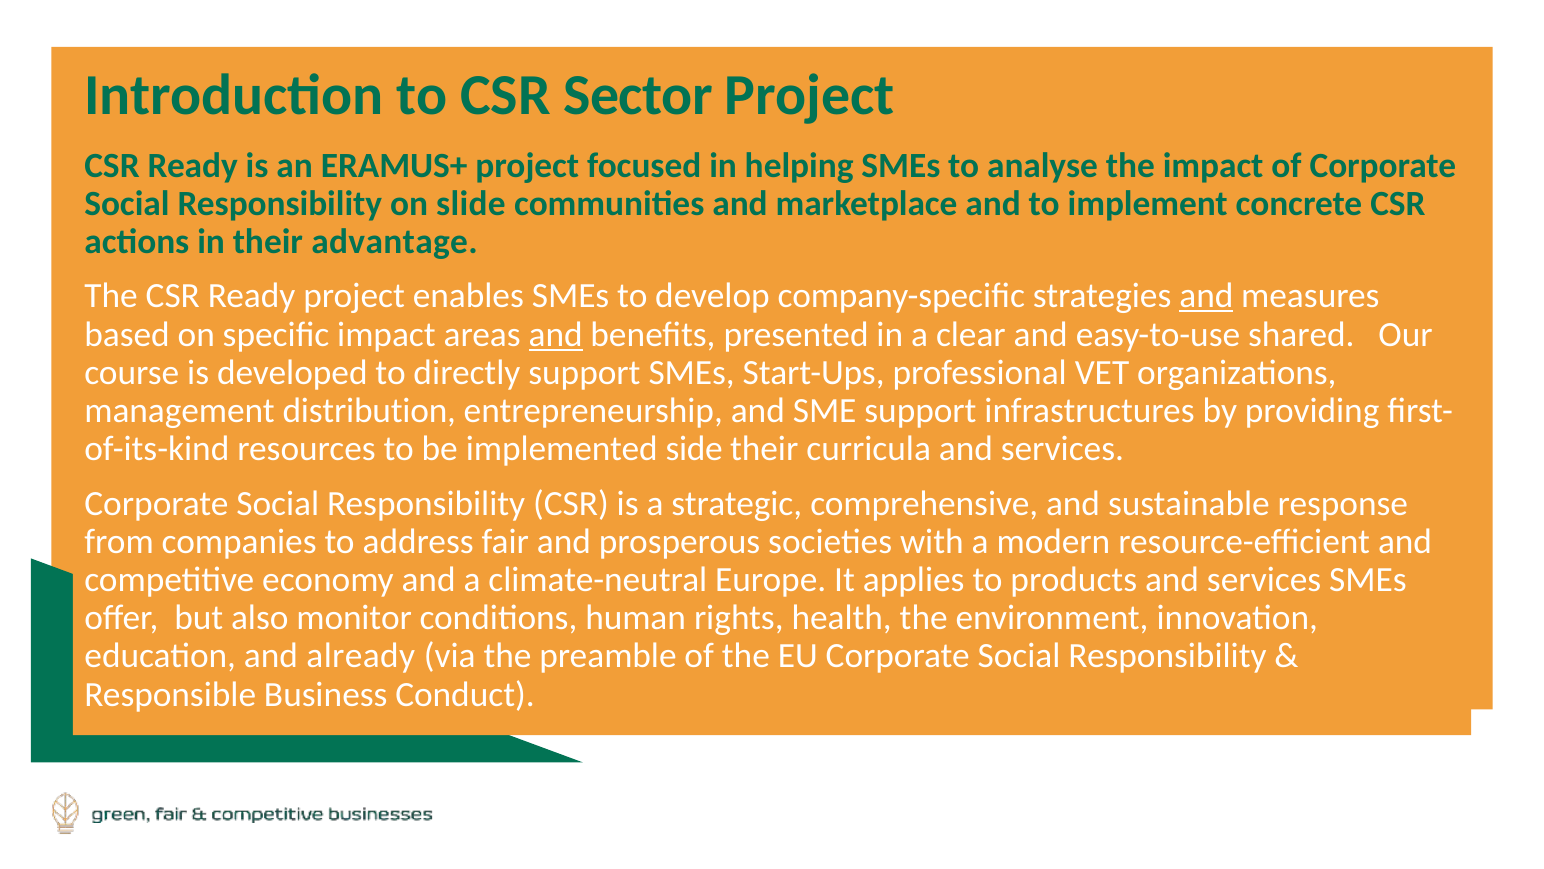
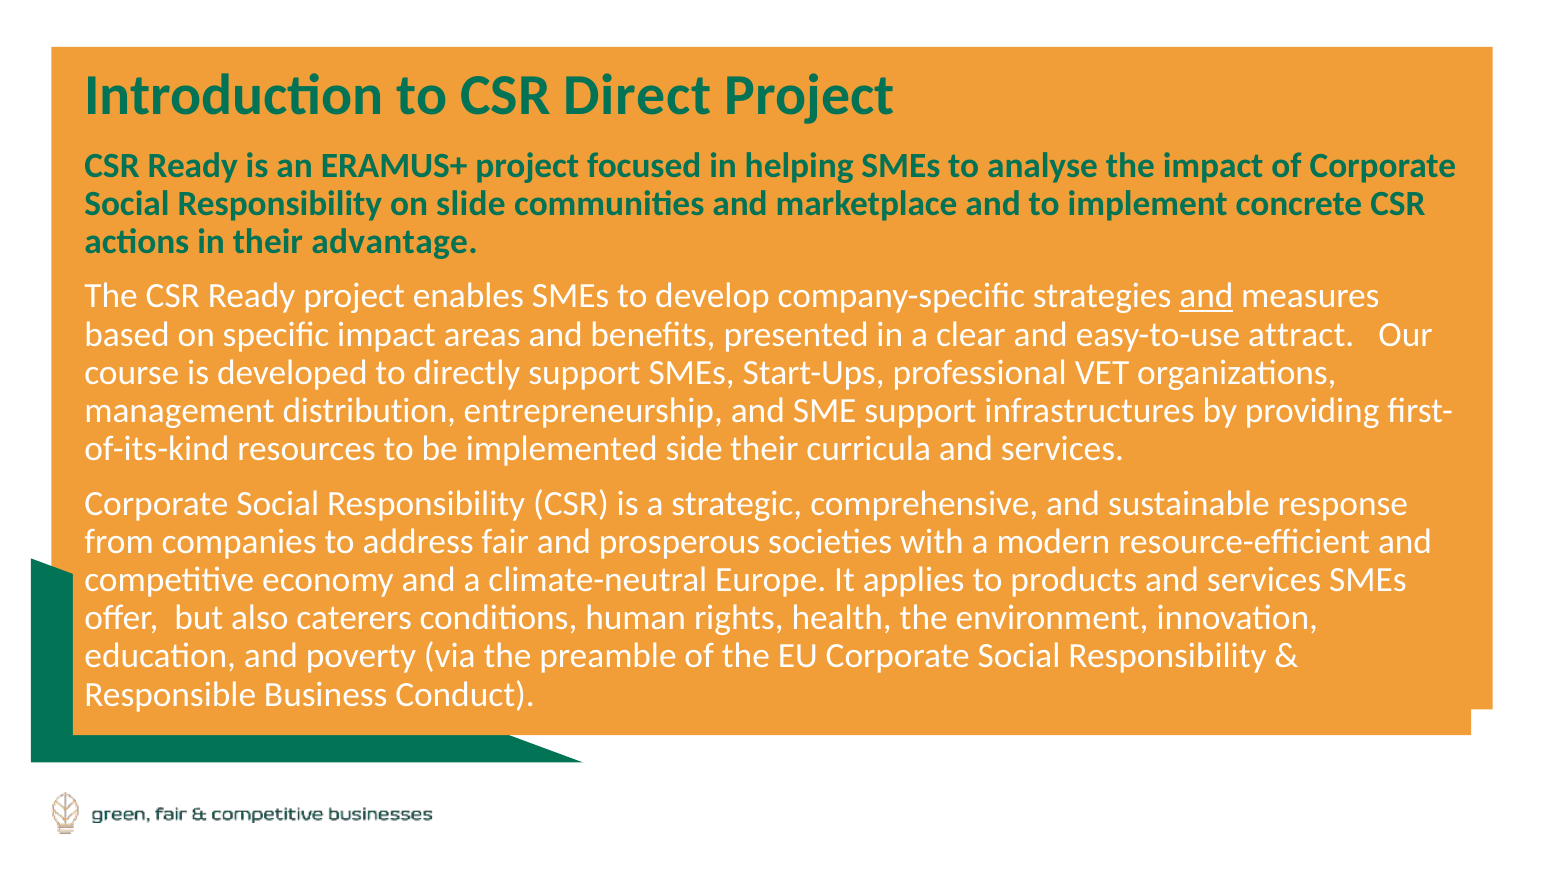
Sector: Sector -> Direct
and at (556, 334) underline: present -> none
shared: shared -> attract
monitor: monitor -> caterers
already: already -> poverty
